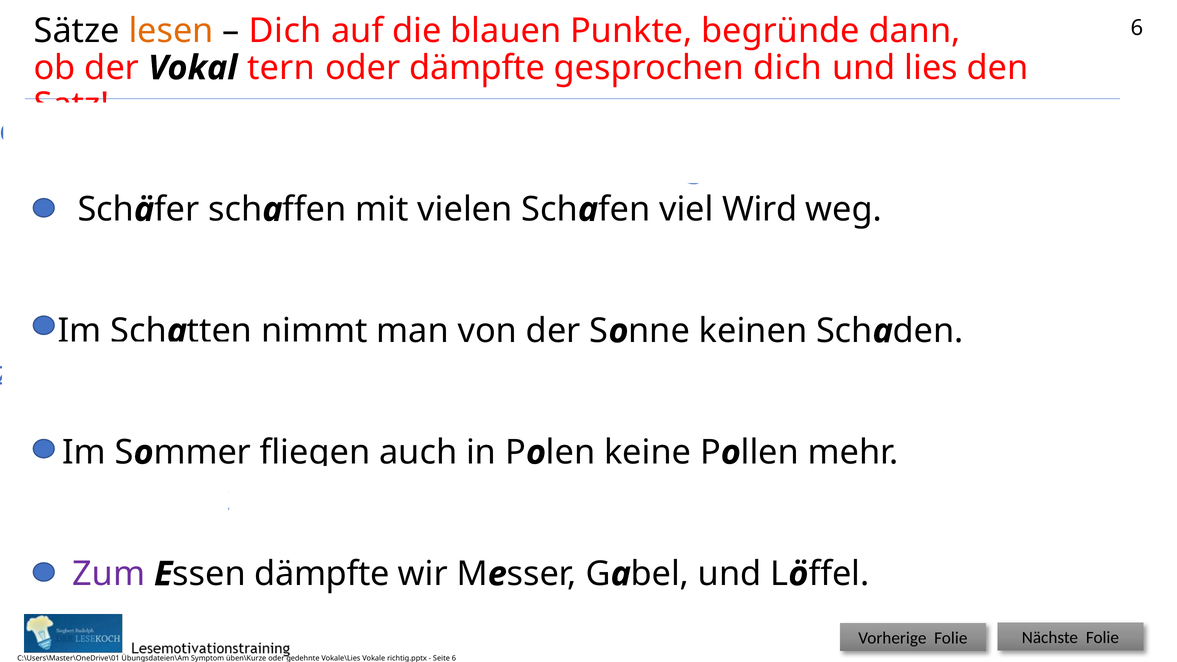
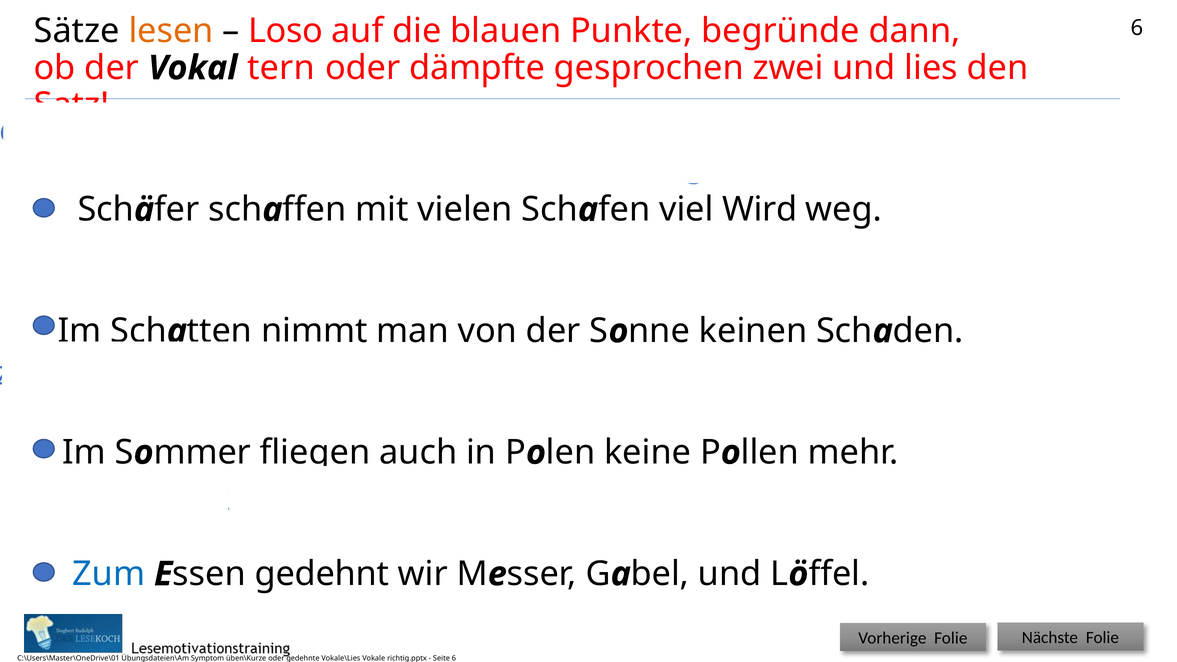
Dich at (285, 31): Dich -> Loso
gesprochen dich: dich -> zwei
Zum colour: purple -> blue
dämpfte at (322, 574): dämpfte -> gedehnt
